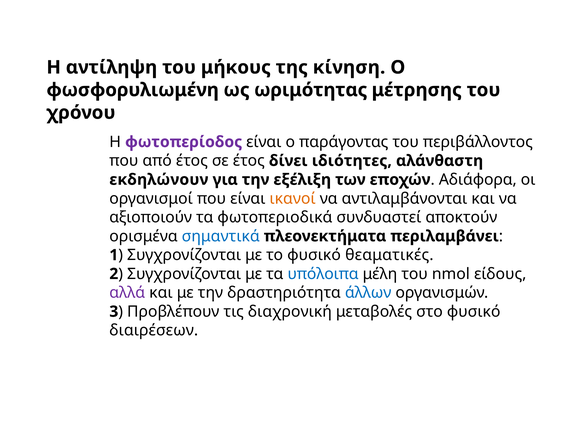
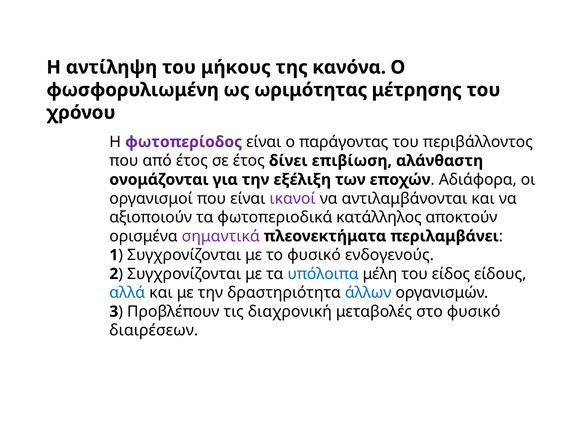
κίνηση: κίνηση -> κανόνα
ιδιότητες: ιδιότητες -> επιβίωση
εκδηλώνουν: εκδηλώνουν -> ονομάζονται
ικανοί colour: orange -> purple
συνδυαστεί: συνδυαστεί -> κατάλληλος
σημαντικά colour: blue -> purple
θεαματικές: θεαματικές -> ενδογενούς
nmol: nmol -> είδος
αλλά colour: purple -> blue
